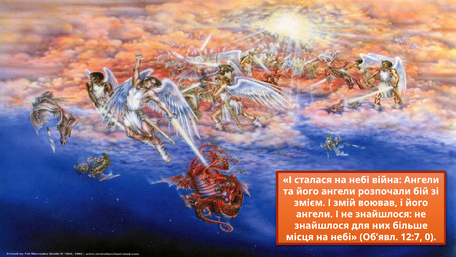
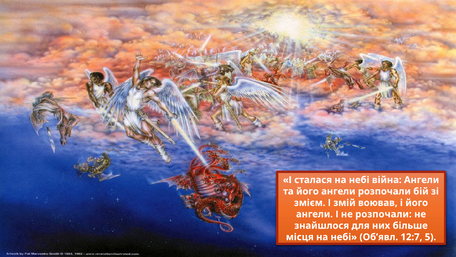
І не знайшлося: знайшлося -> розпочали
0: 0 -> 5
